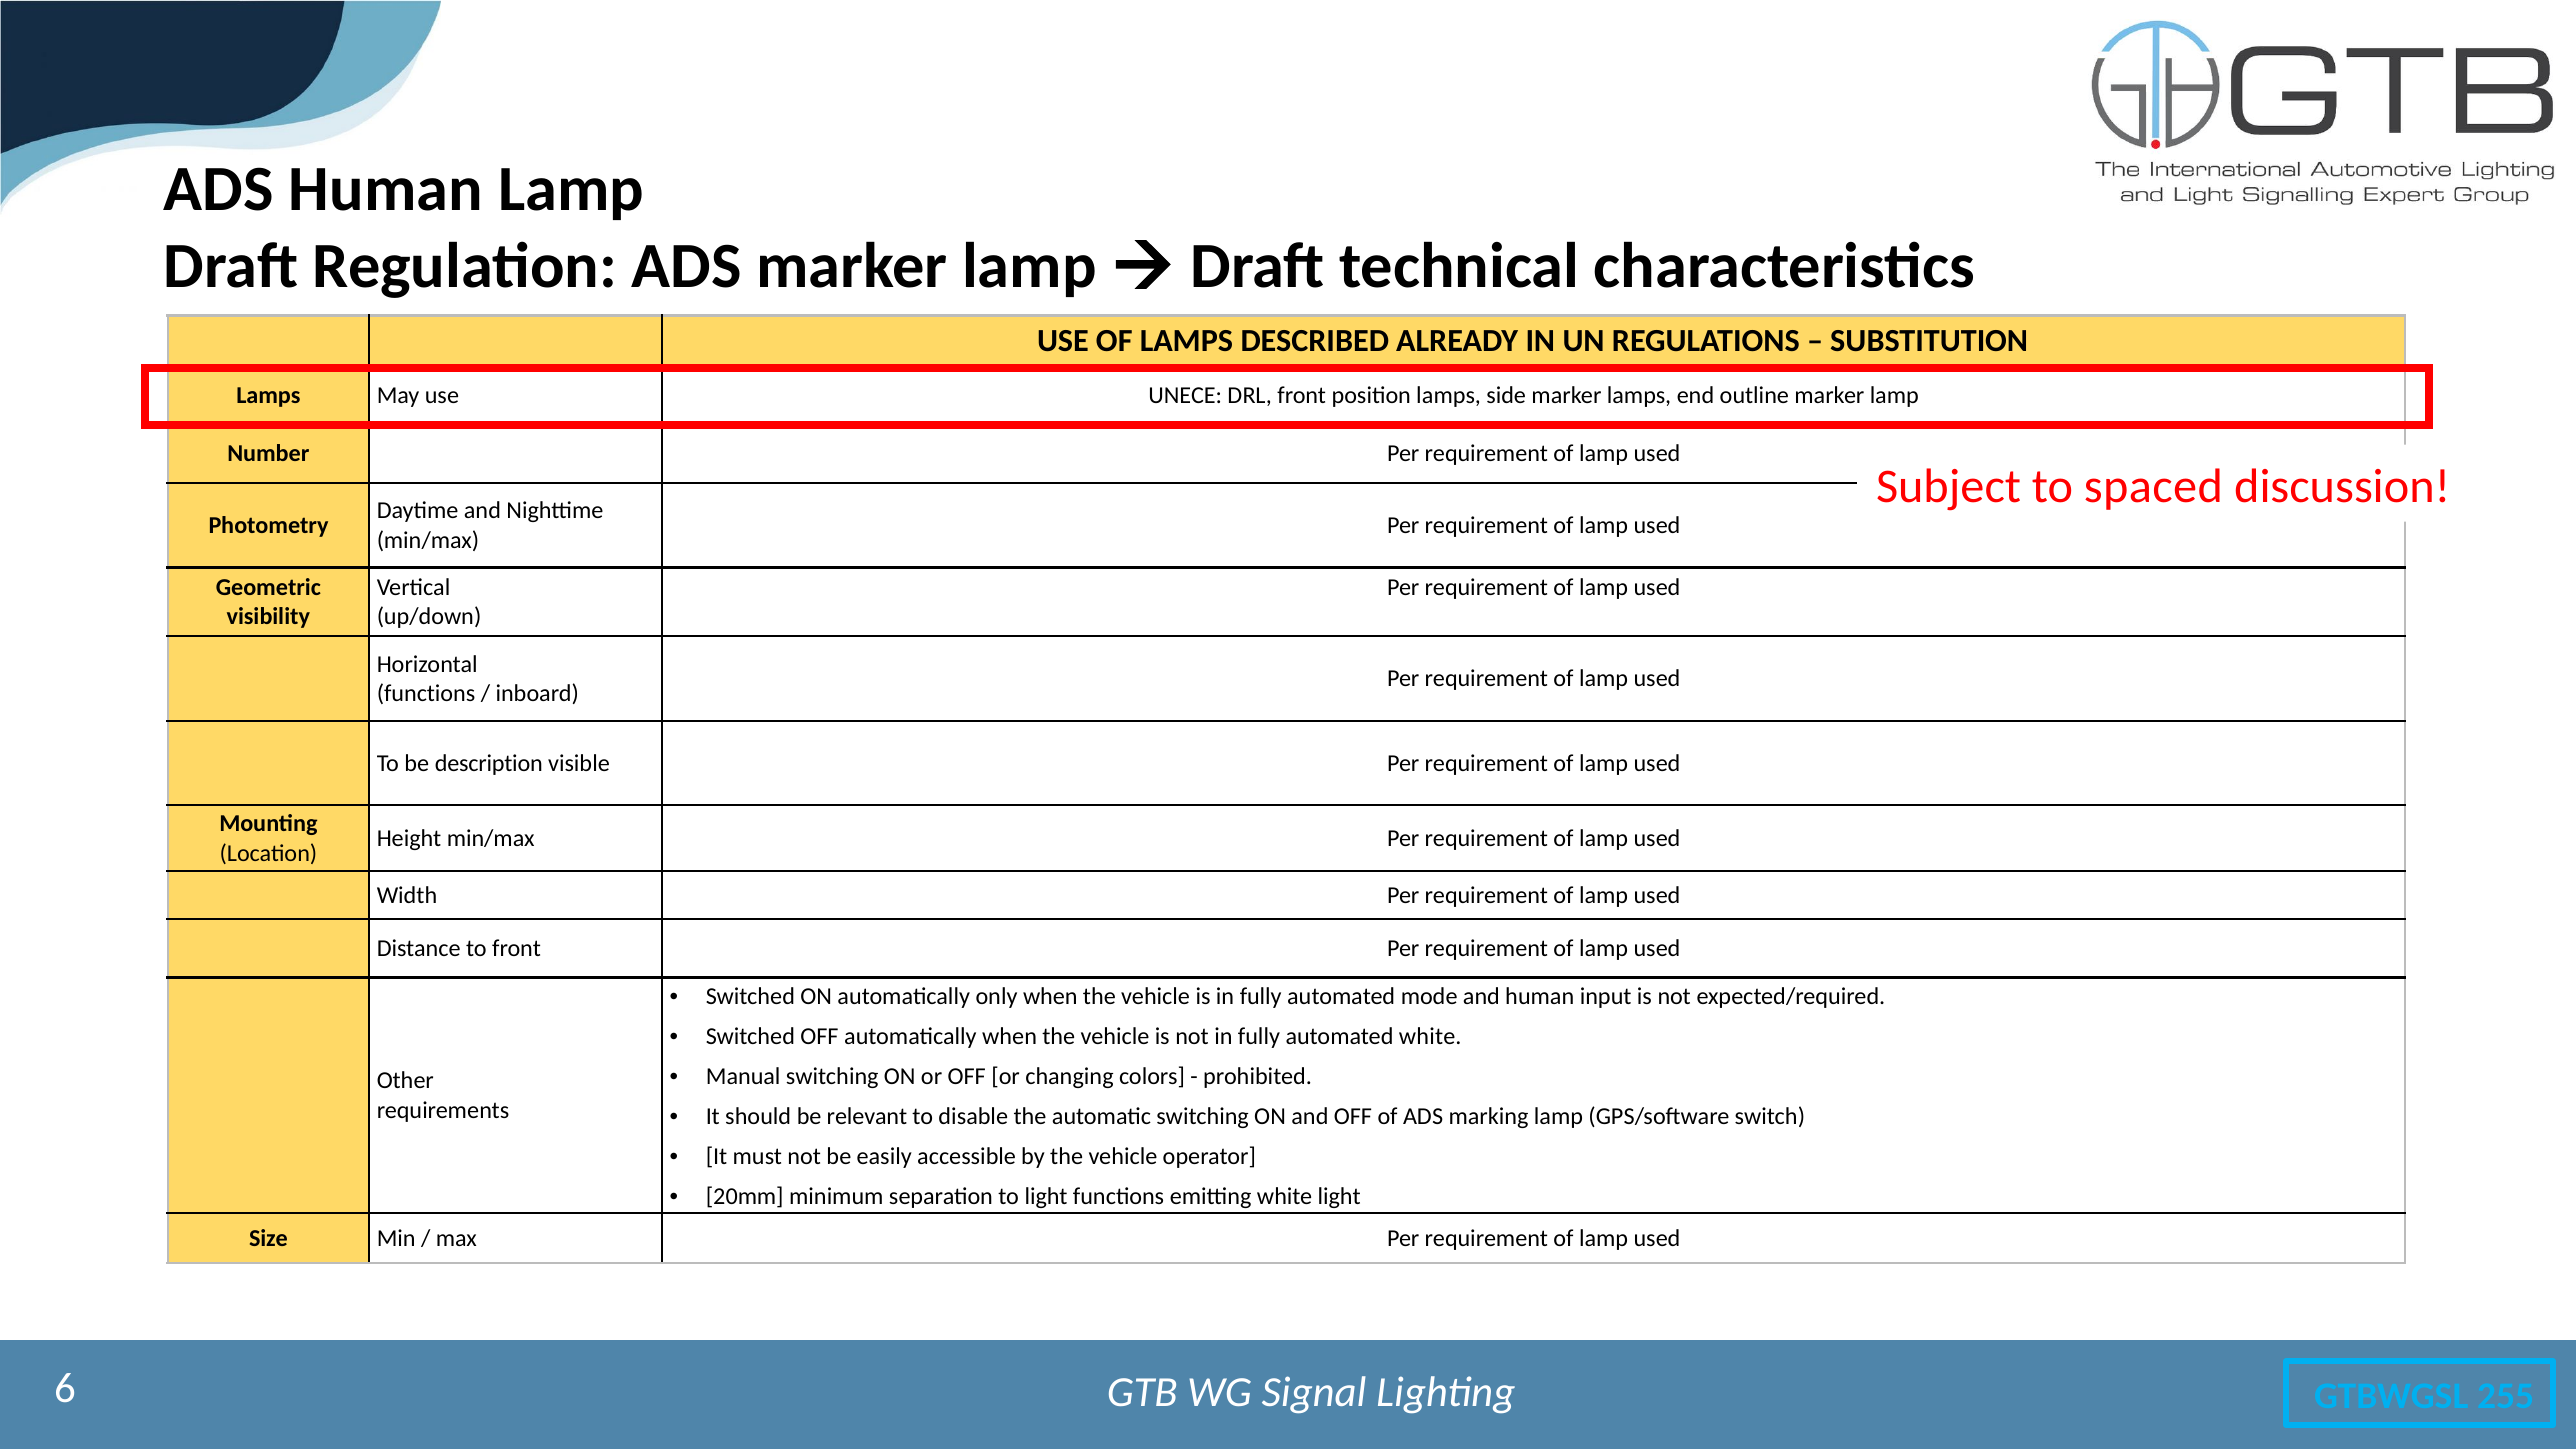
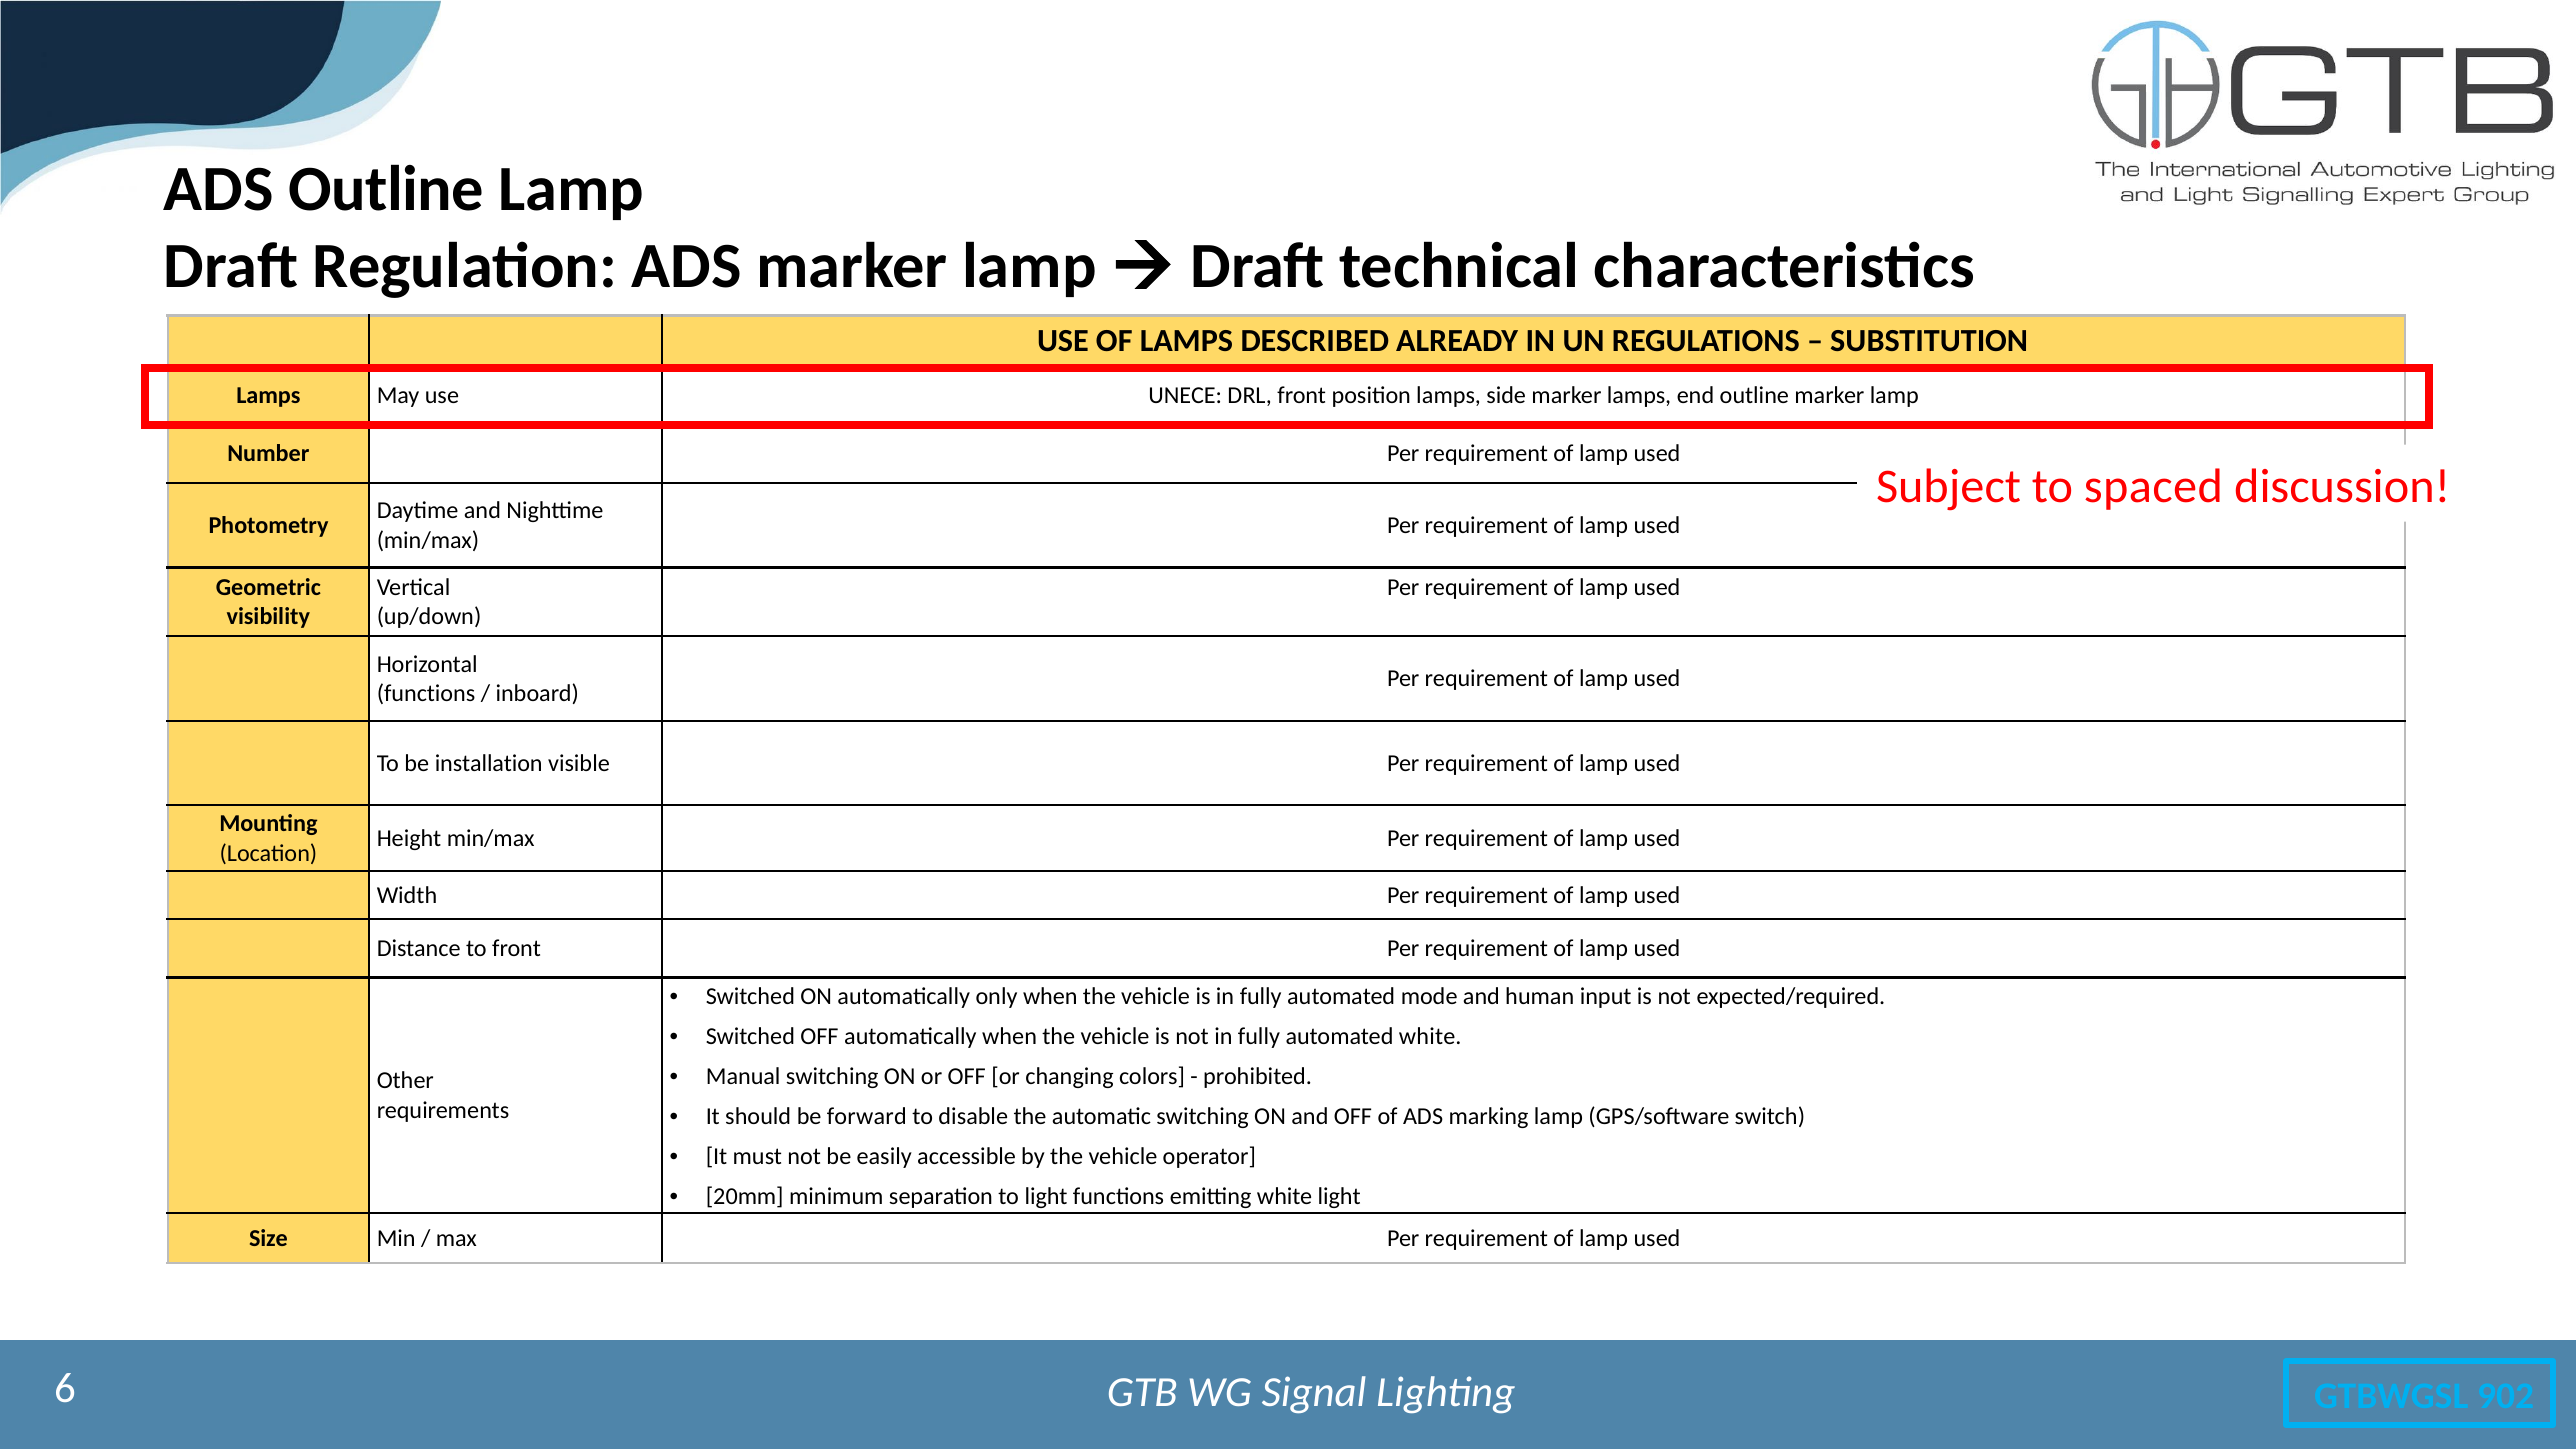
ADS Human: Human -> Outline
description: description -> installation
relevant: relevant -> forward
255: 255 -> 902
